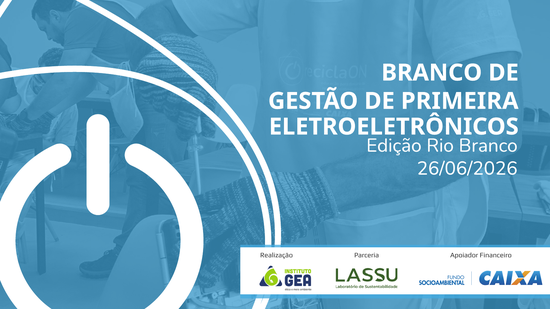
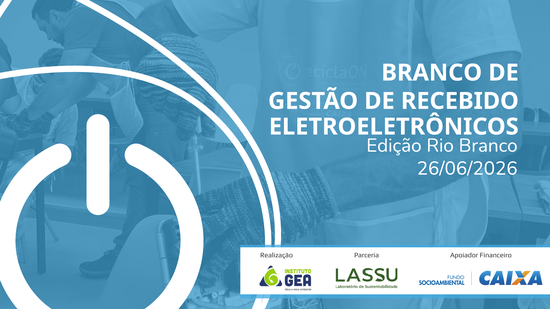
PRIMEIRA: PRIMEIRA -> RECEBIDO
